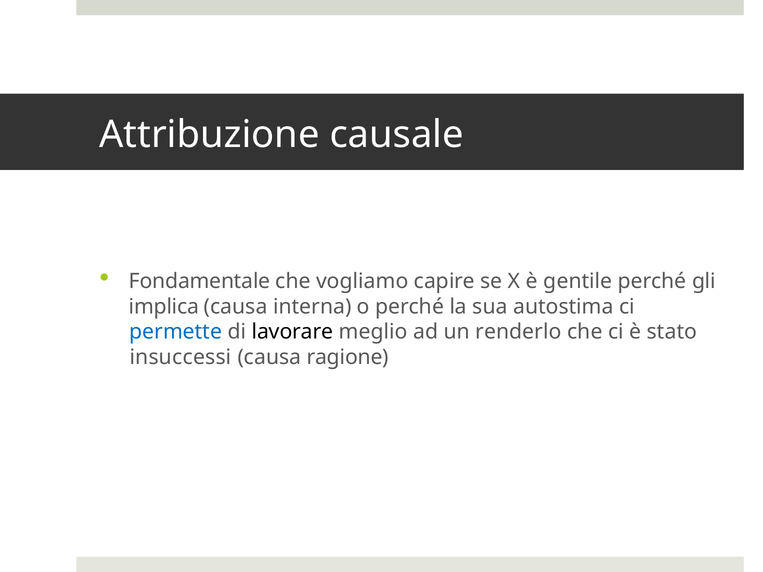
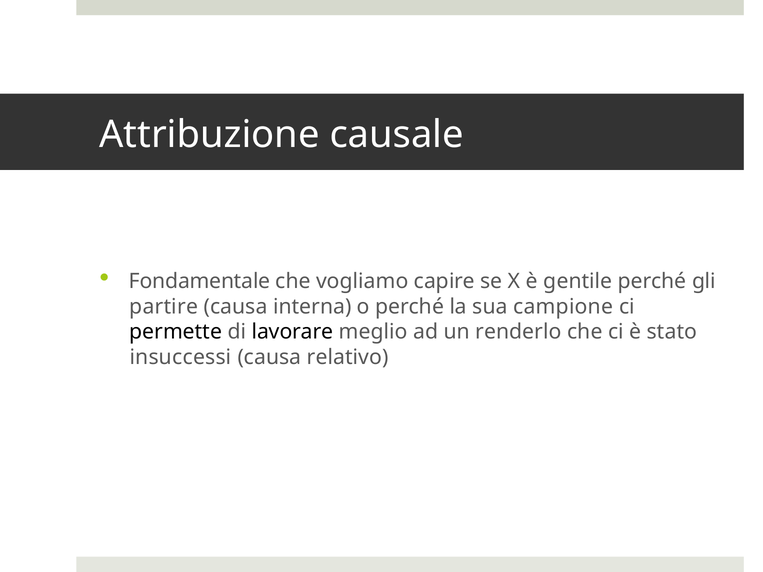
implica: implica -> partire
autostima: autostima -> campione
permette colour: blue -> black
ragione: ragione -> relativo
